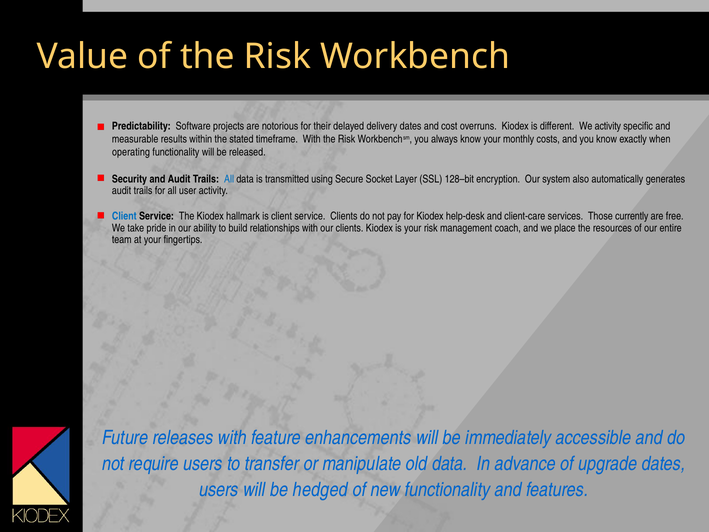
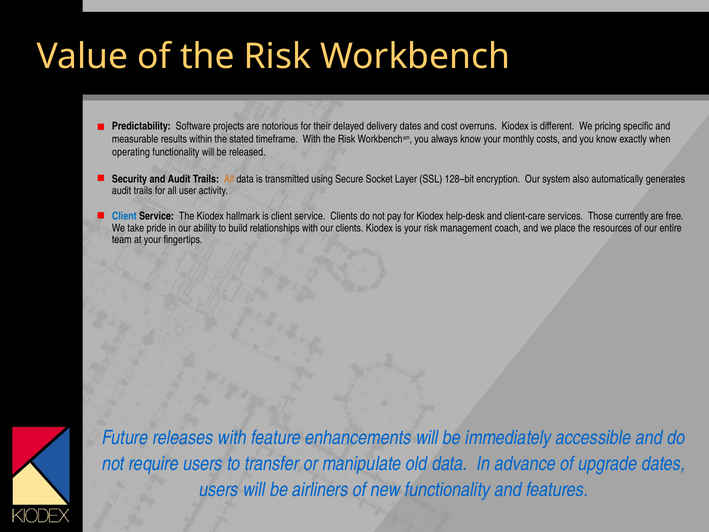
We activity: activity -> pricing
All at (229, 179) colour: blue -> orange
hedged: hedged -> airliners
